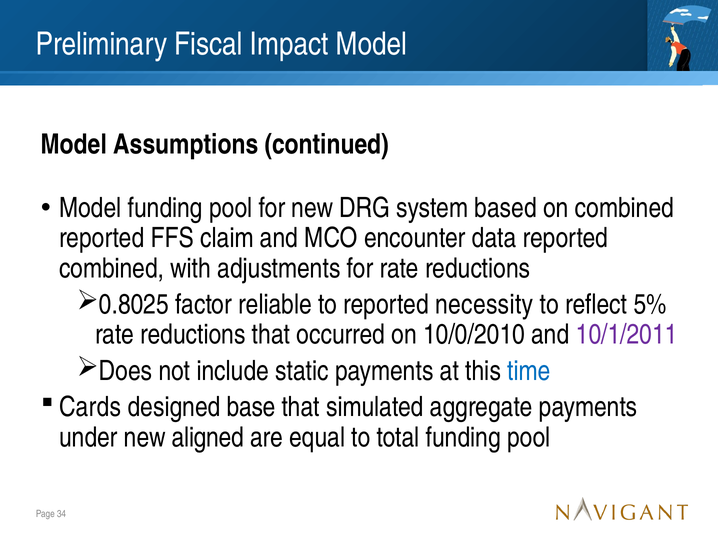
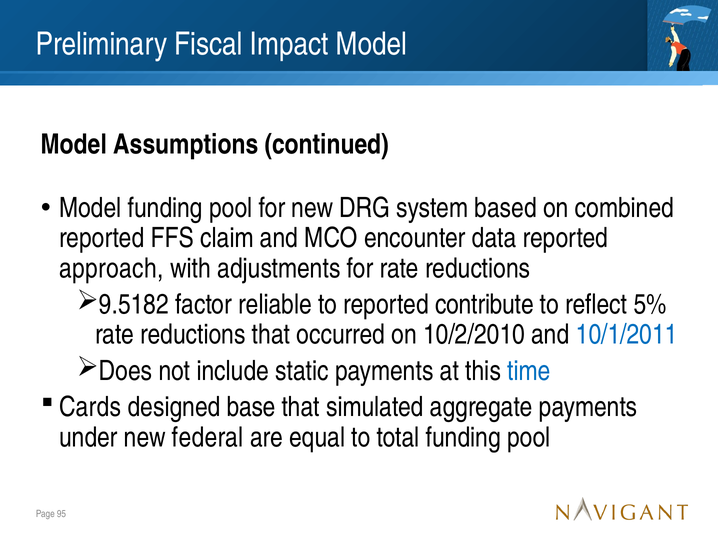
combined at (112, 268): combined -> approach
0.8025: 0.8025 -> 9.5182
necessity: necessity -> contribute
10/0/2010: 10/0/2010 -> 10/2/2010
10/1/2011 colour: purple -> blue
aligned: aligned -> federal
34: 34 -> 95
